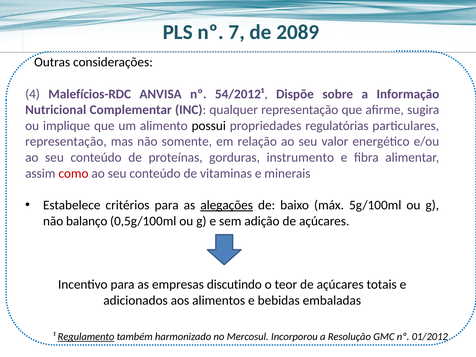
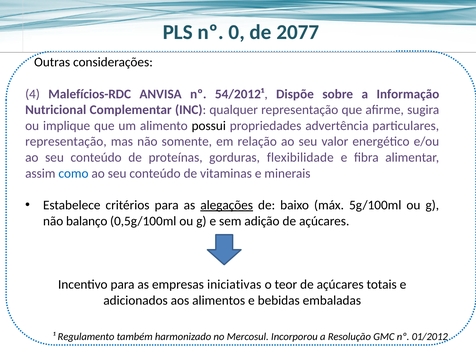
7: 7 -> 0
2089: 2089 -> 2077
regulatórias: regulatórias -> advertência
instrumento: instrumento -> flexibilidade
como colour: red -> blue
discutindo: discutindo -> iniciativas
Regulamento underline: present -> none
